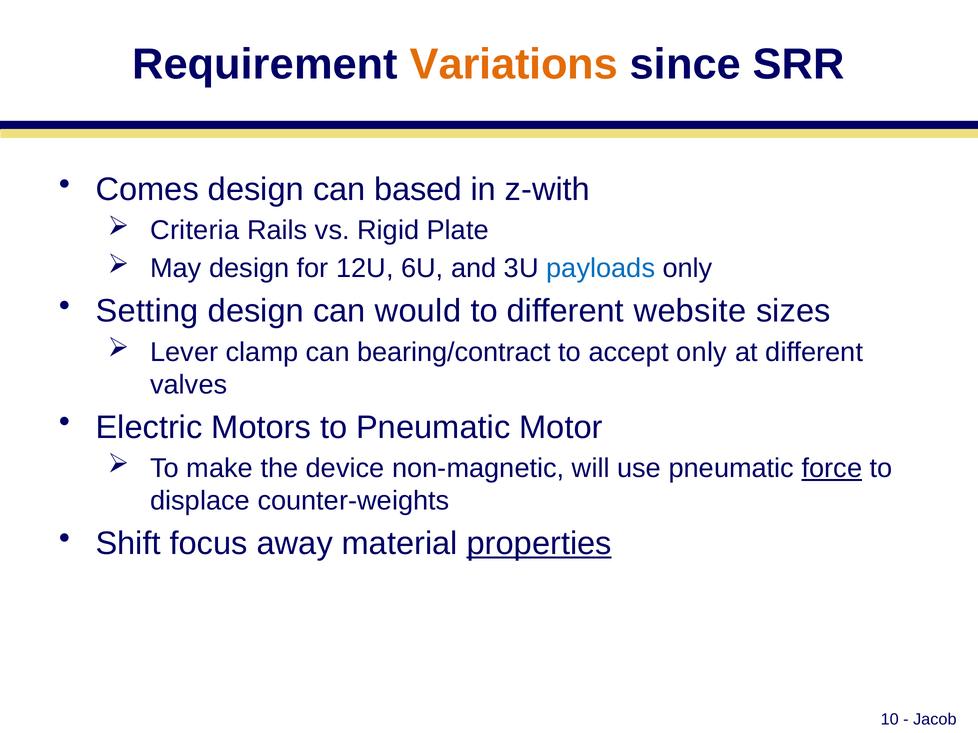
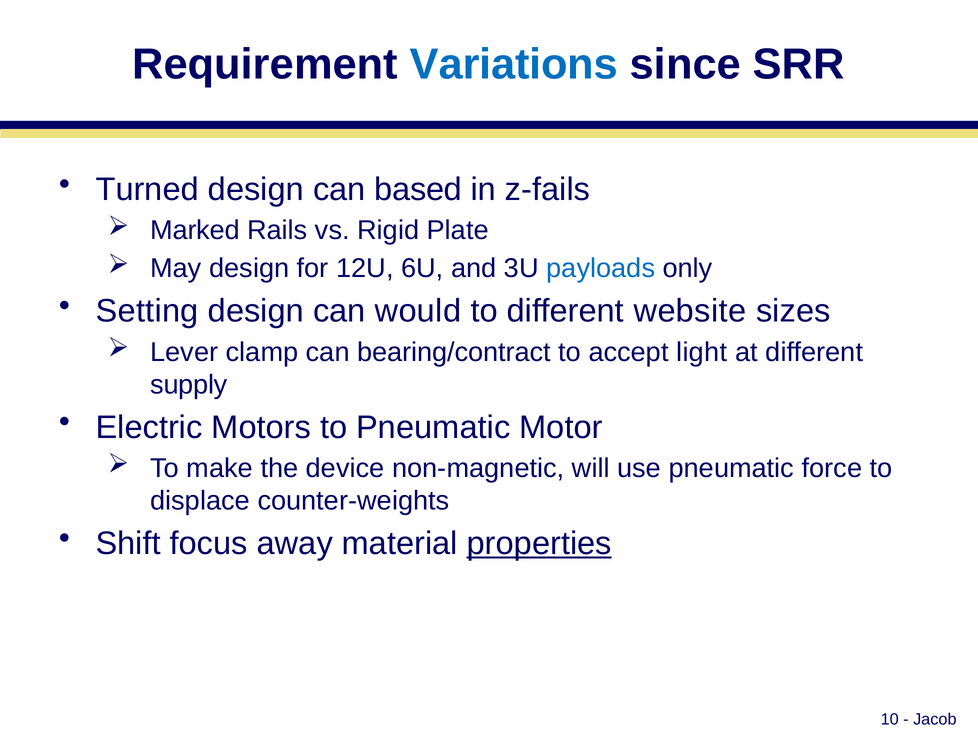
Variations colour: orange -> blue
Comes: Comes -> Turned
z-with: z-with -> z-fails
Criteria: Criteria -> Marked
accept only: only -> light
valves: valves -> supply
force underline: present -> none
